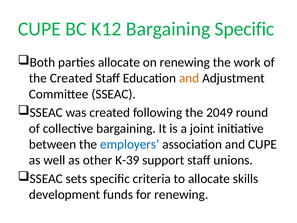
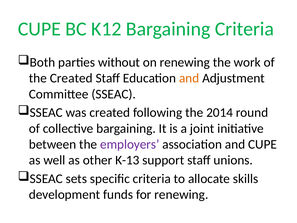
Bargaining Specific: Specific -> Criteria
parties allocate: allocate -> without
2049: 2049 -> 2014
employers colour: blue -> purple
K-39: K-39 -> K-13
